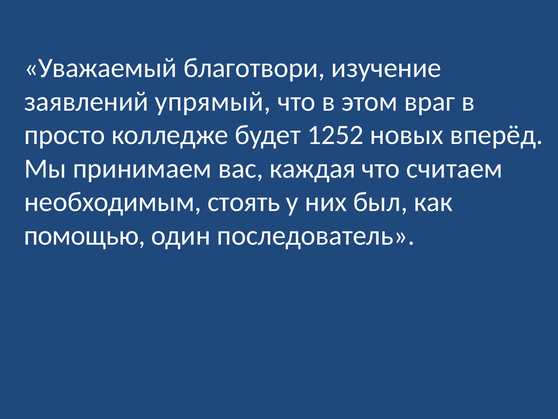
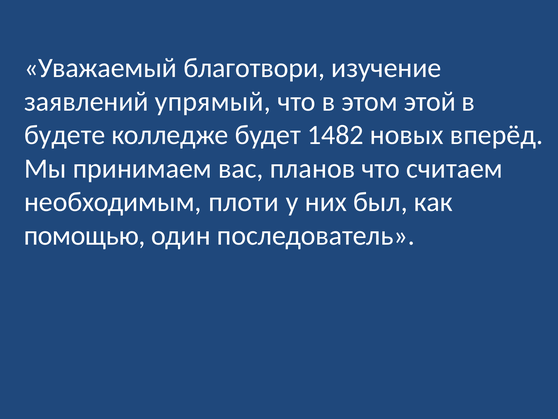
враг: враг -> этой
просто: просто -> будете
1252: 1252 -> 1482
каждая: каждая -> планов
стоять: стоять -> плоти
